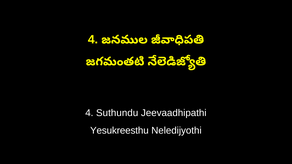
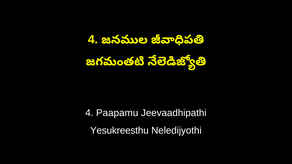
Suthundu: Suthundu -> Paapamu
